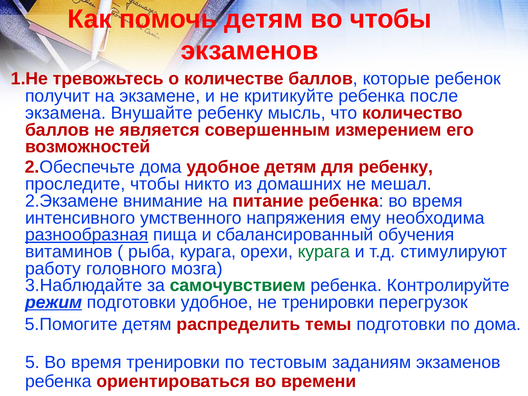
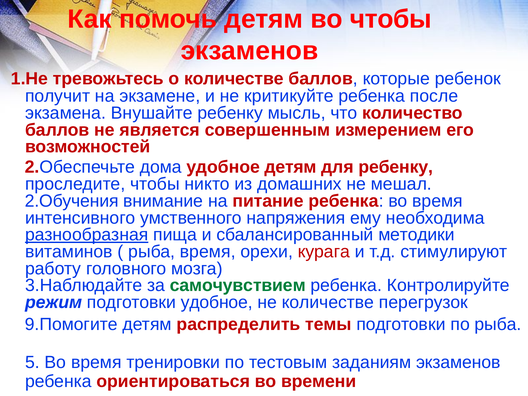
2.Экзамене: 2.Экзамене -> 2.Обучения
обучения: обучения -> методики
рыба курага: курага -> время
курага at (324, 252) colour: green -> red
режим underline: present -> none
не тренировки: тренировки -> количестве
5.Помогите: 5.Помогите -> 9.Помогите
по дома: дома -> рыба
